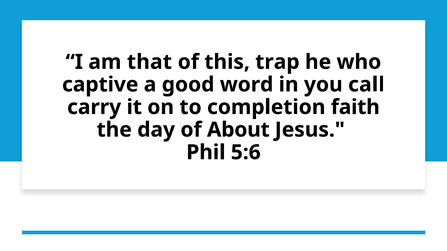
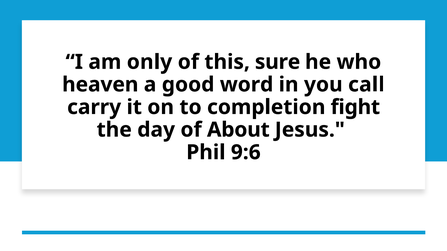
that: that -> only
trap: trap -> sure
captive: captive -> heaven
faith: faith -> fight
5:6: 5:6 -> 9:6
